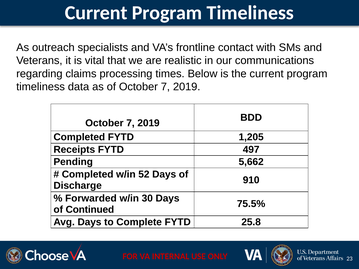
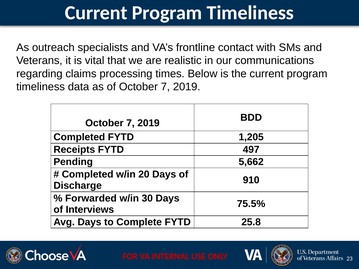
52: 52 -> 20
Continued: Continued -> Interviews
